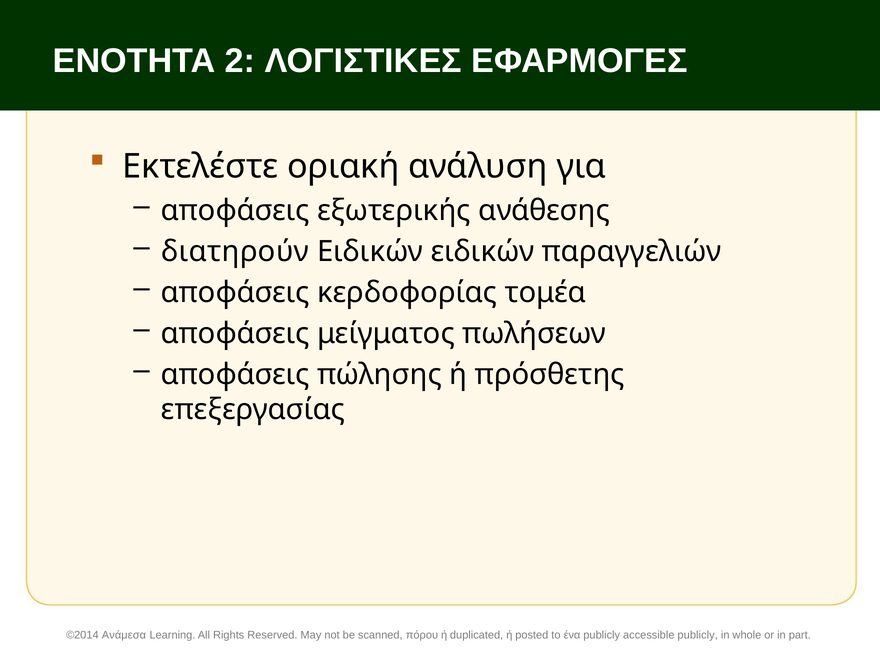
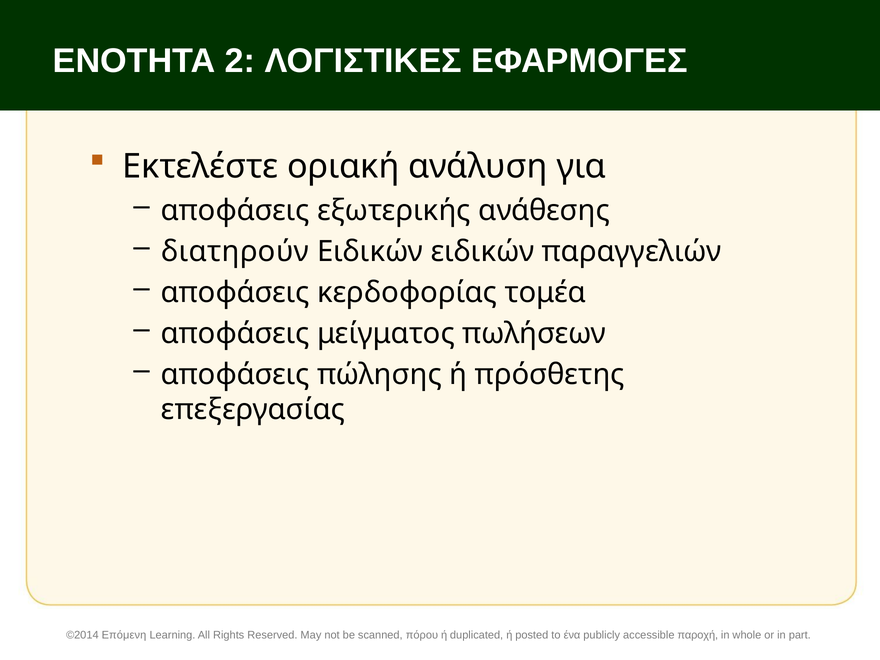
Ανάμεσα: Ανάμεσα -> Επόμενη
accessible publicly: publicly -> παροχή
